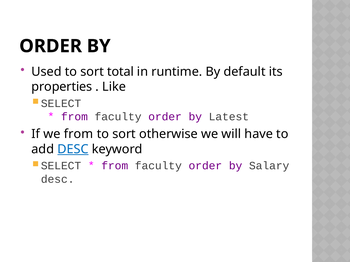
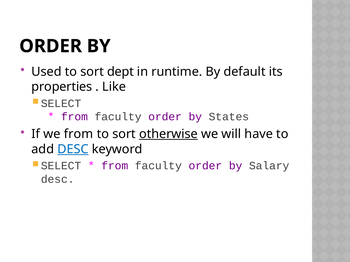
total: total -> dept
Latest: Latest -> States
otherwise underline: none -> present
